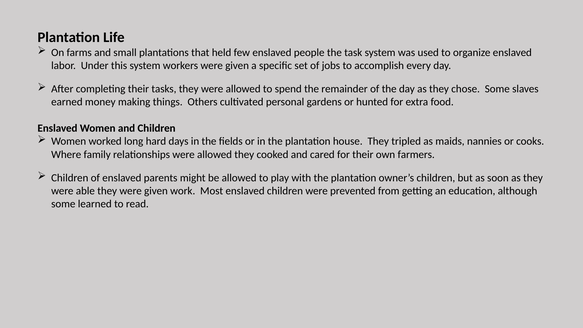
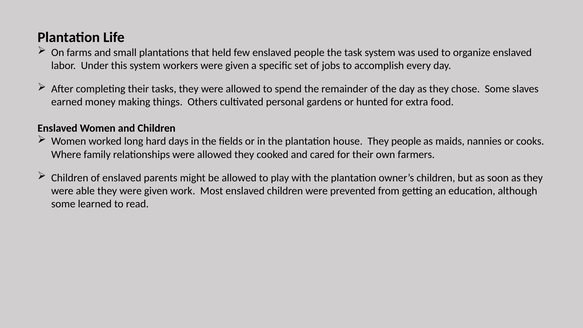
They tripled: tripled -> people
